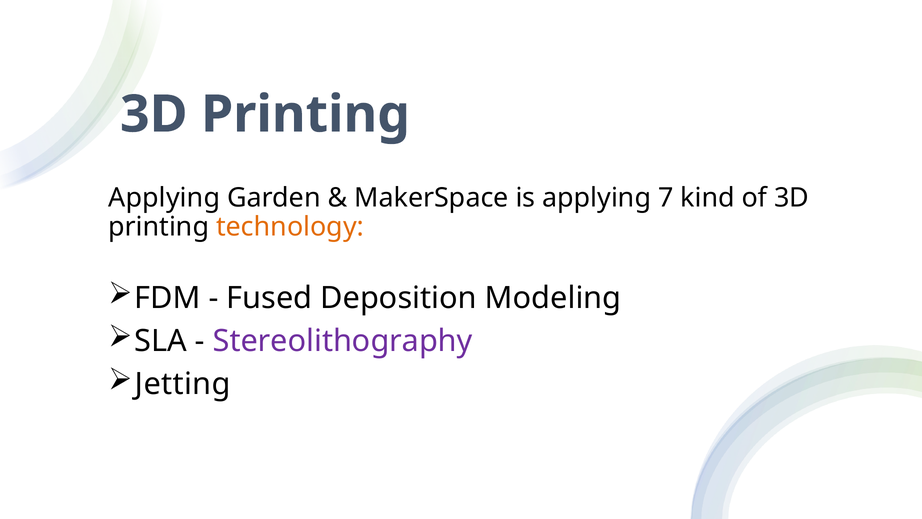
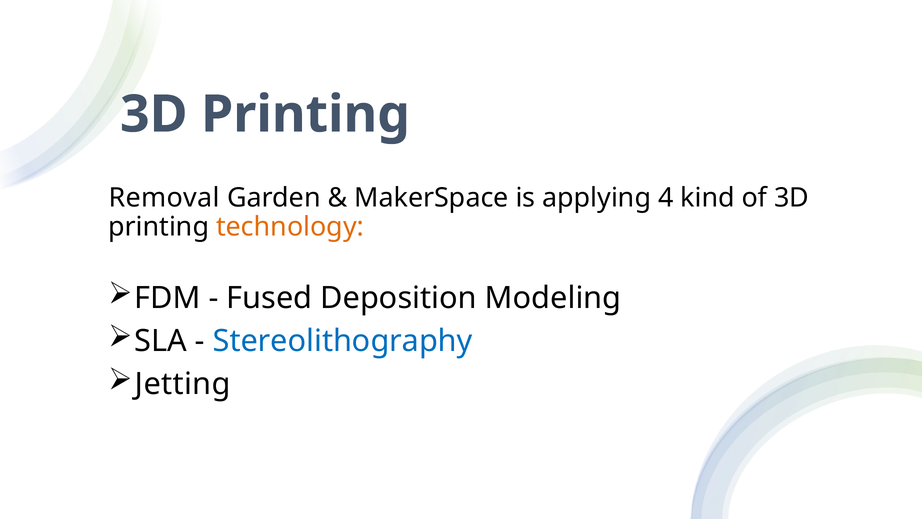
Applying at (164, 198): Applying -> Removal
7: 7 -> 4
Stereolithography colour: purple -> blue
